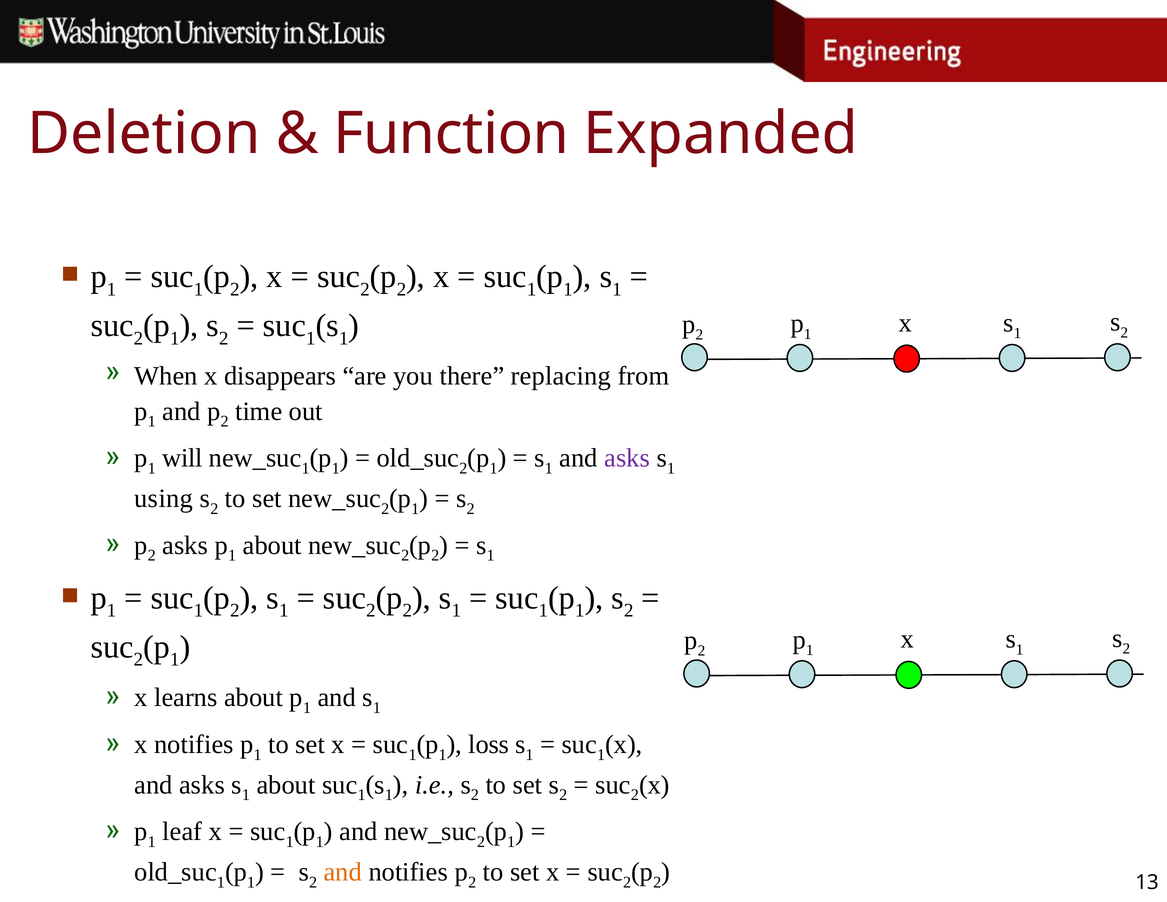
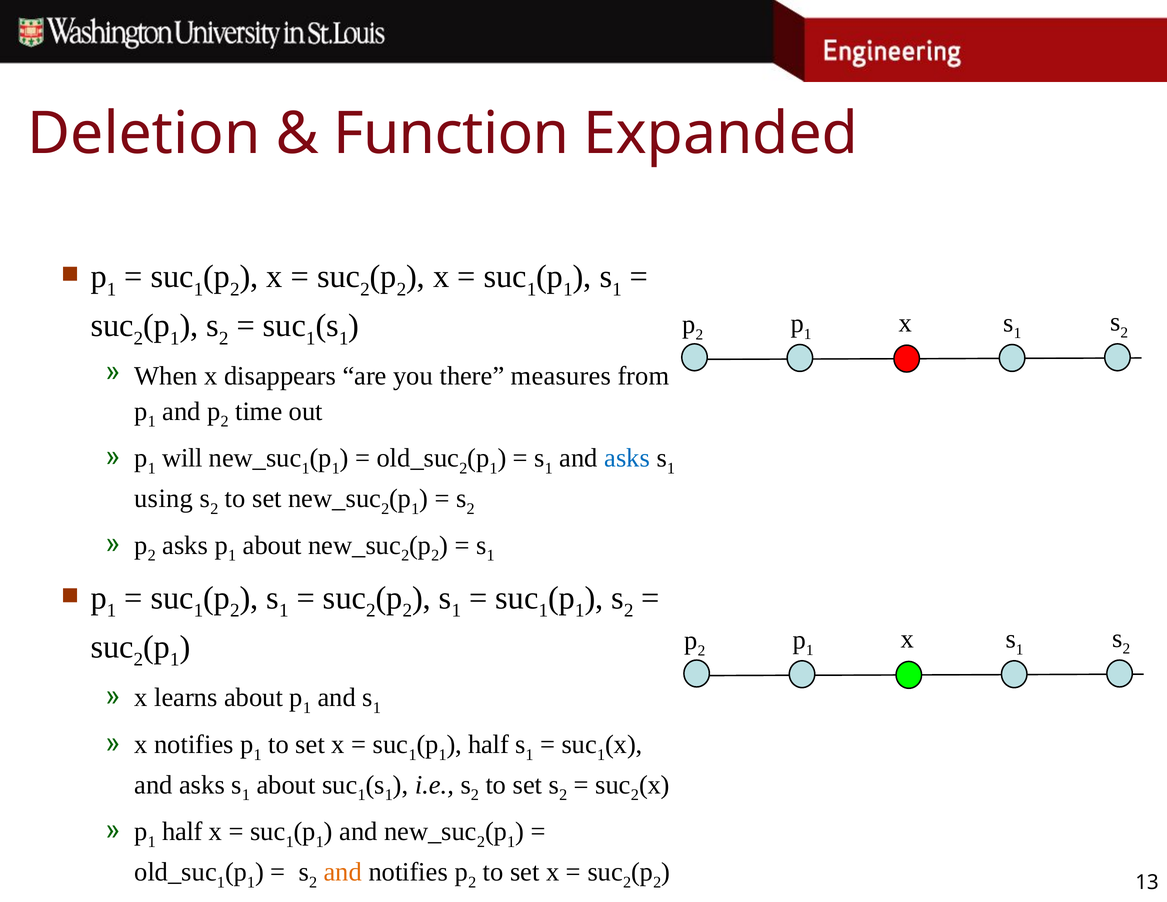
replacing: replacing -> measures
asks at (627, 458) colour: purple -> blue
loss at (489, 744): loss -> half
leaf at (182, 831): leaf -> half
